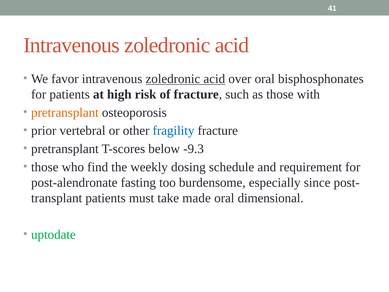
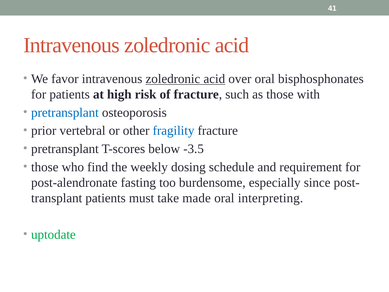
pretransplant at (65, 112) colour: orange -> blue
-9.3: -9.3 -> -3.5
dimensional: dimensional -> interpreting
